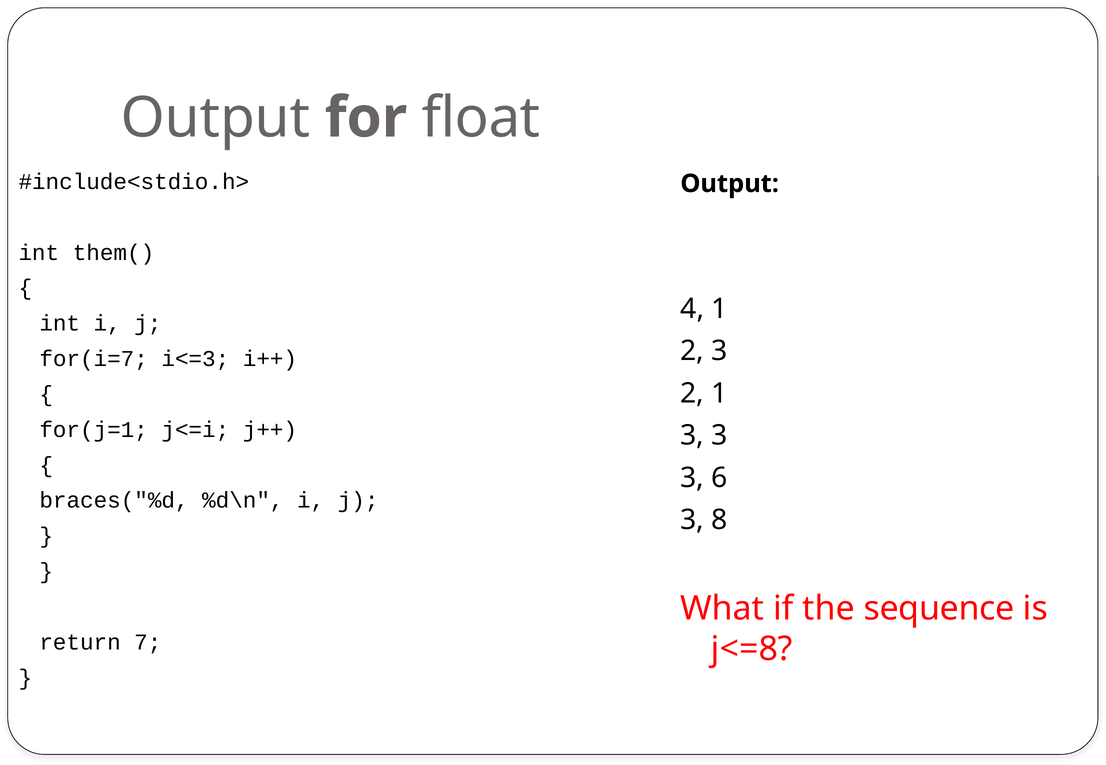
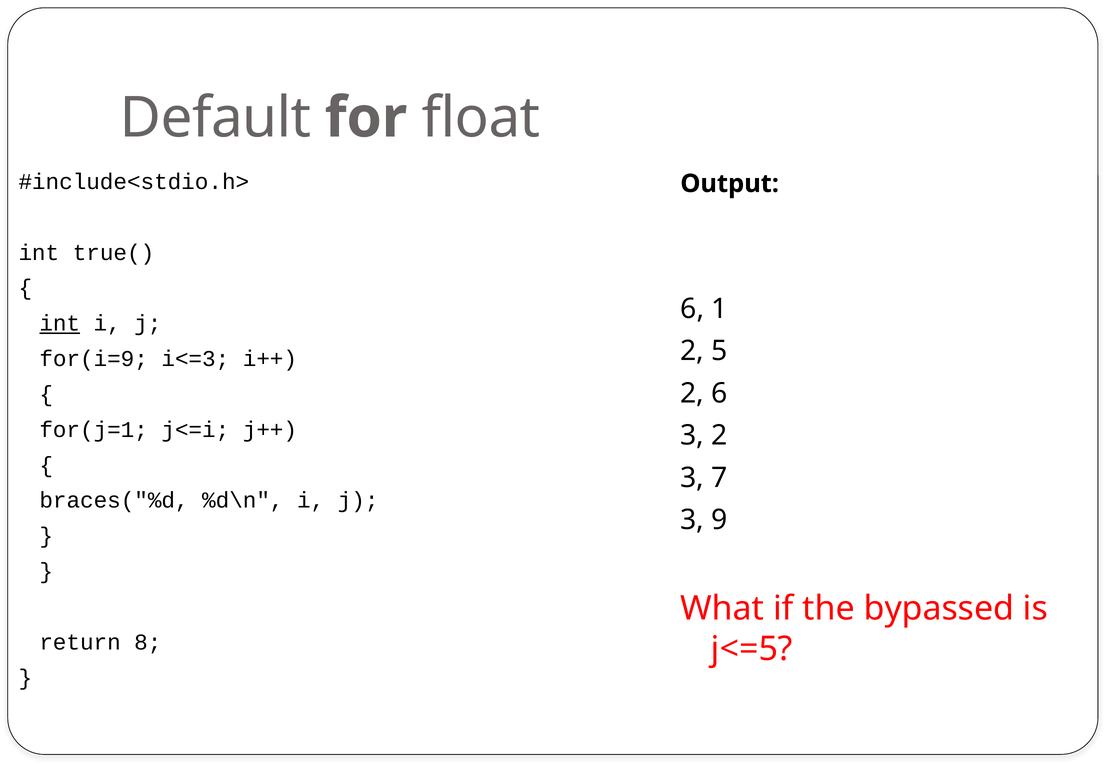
Output at (215, 118): Output -> Default
them(: them( -> true(
4 at (692, 309): 4 -> 6
int at (60, 324) underline: none -> present
2 3: 3 -> 5
for(i=7: for(i=7 -> for(i=9
2 1: 1 -> 6
3 at (720, 436): 3 -> 2
6: 6 -> 7
8: 8 -> 9
sequence: sequence -> bypassed
7: 7 -> 8
j<=8: j<=8 -> j<=5
